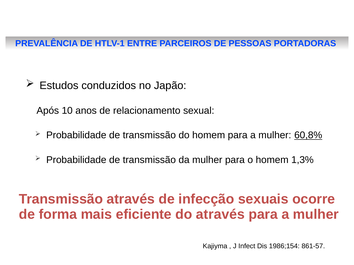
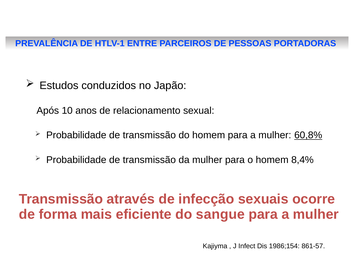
1,3%: 1,3% -> 8,4%
do através: através -> sangue
